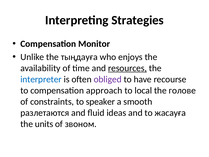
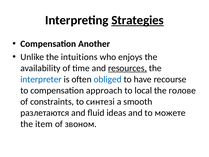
Strategies underline: none -> present
Monitor: Monitor -> Another
тыңдауға: тыңдауға -> intuitions
obliged colour: purple -> blue
speaker: speaker -> синтезі
жасауға: жасауға -> можете
units: units -> item
